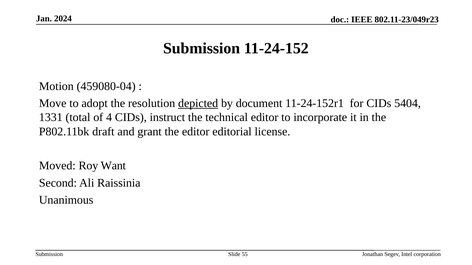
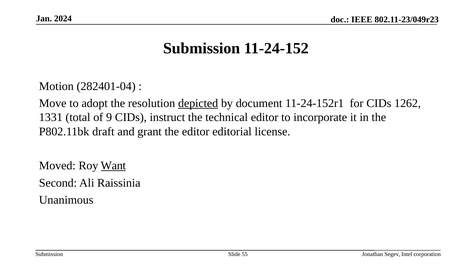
459080-04: 459080-04 -> 282401-04
5404: 5404 -> 1262
4: 4 -> 9
Want underline: none -> present
